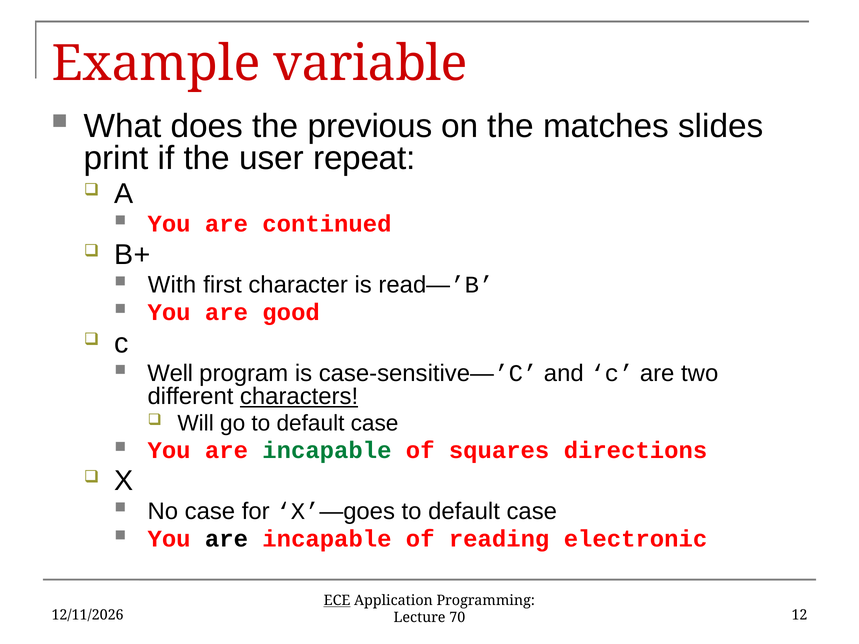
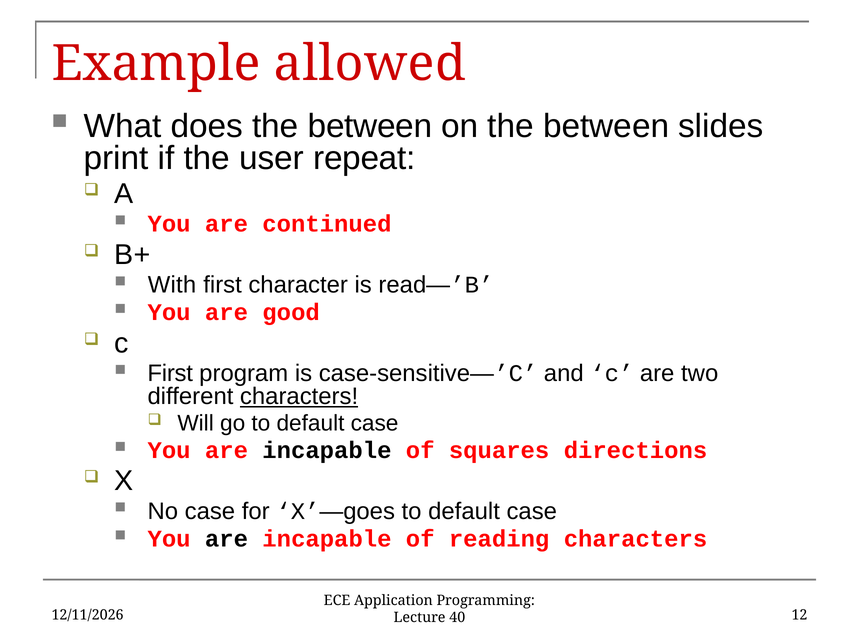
variable: variable -> allowed
does the previous: previous -> between
on the matches: matches -> between
Well at (170, 374): Well -> First
incapable at (327, 451) colour: green -> black
reading electronic: electronic -> characters
ECE underline: present -> none
70: 70 -> 40
